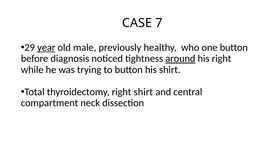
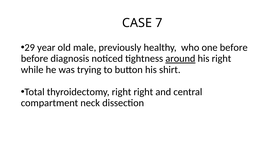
year underline: present -> none
one button: button -> before
right shirt: shirt -> right
